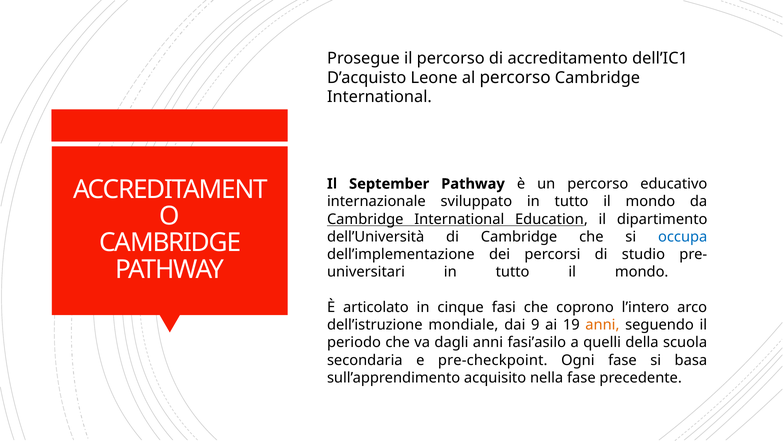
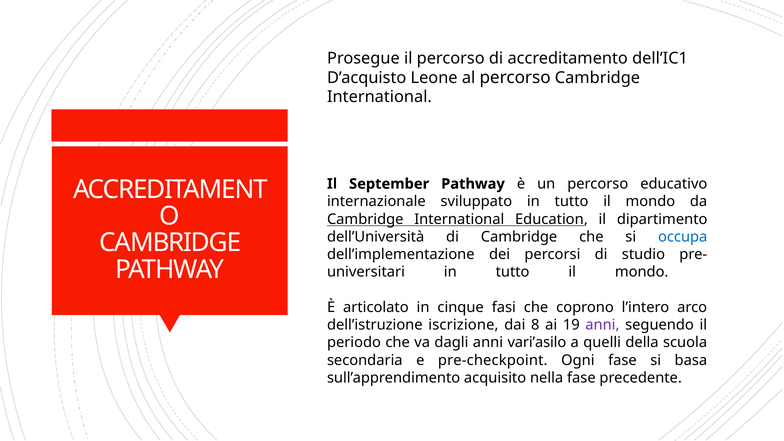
mondiale: mondiale -> iscrizione
9: 9 -> 8
anni at (602, 325) colour: orange -> purple
fasi’asilo: fasi’asilo -> vari’asilo
